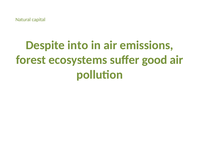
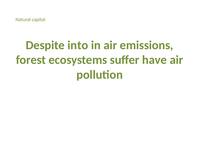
good: good -> have
